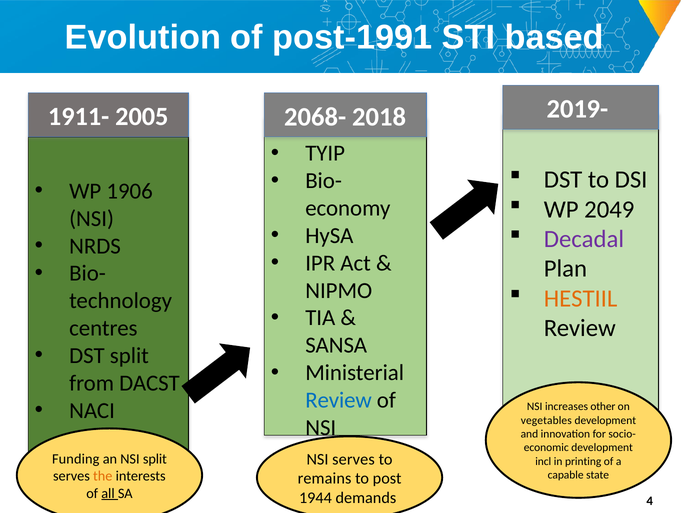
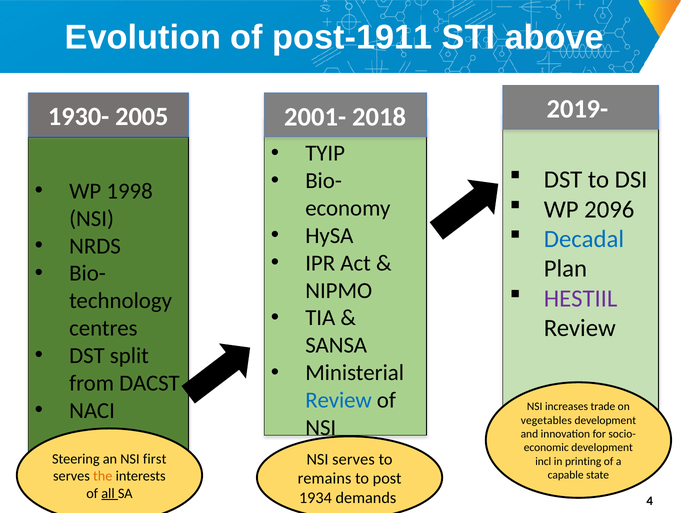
post-1991: post-1991 -> post-1911
based: based -> above
1911-: 1911- -> 1930-
2068-: 2068- -> 2001-
1906: 1906 -> 1998
2049: 2049 -> 2096
Decadal colour: purple -> blue
HESTIIL colour: orange -> purple
other: other -> trade
Funding: Funding -> Steering
NSI split: split -> first
1944: 1944 -> 1934
